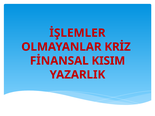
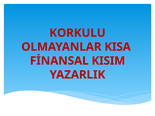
İŞLEMLER: İŞLEMLER -> KORKULU
KRİZ: KRİZ -> KISA
